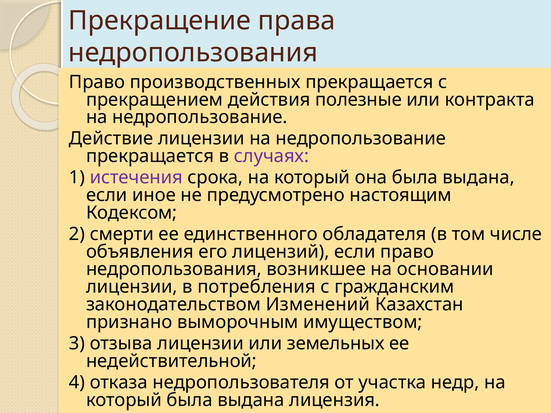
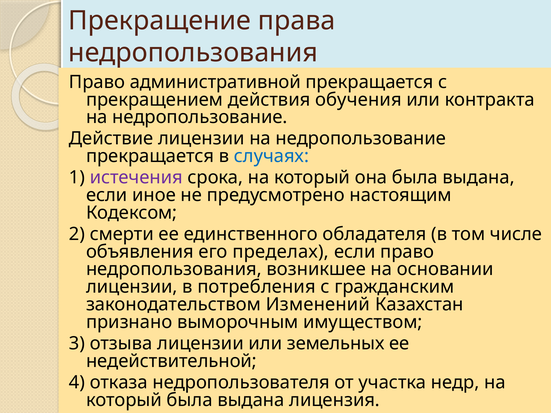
производственных: производственных -> административной
полезные: полезные -> обучения
случаях colour: purple -> blue
лицензий: лицензий -> пределах
